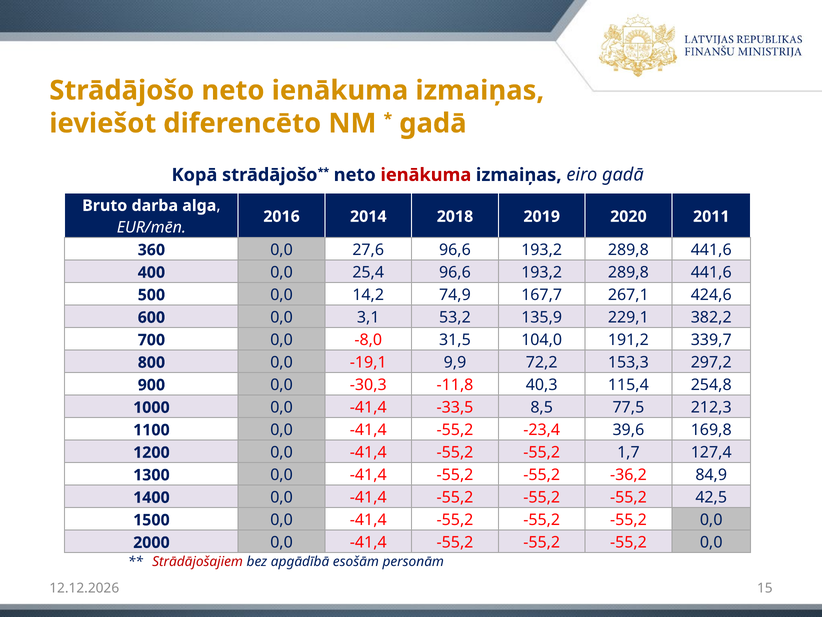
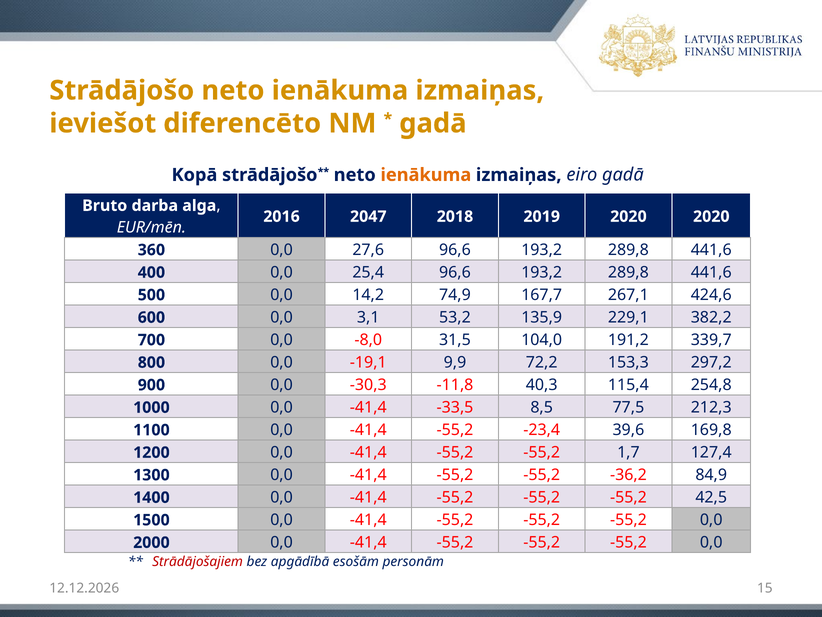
ienākuma at (426, 175) colour: red -> orange
2014: 2014 -> 2047
2020 2011: 2011 -> 2020
